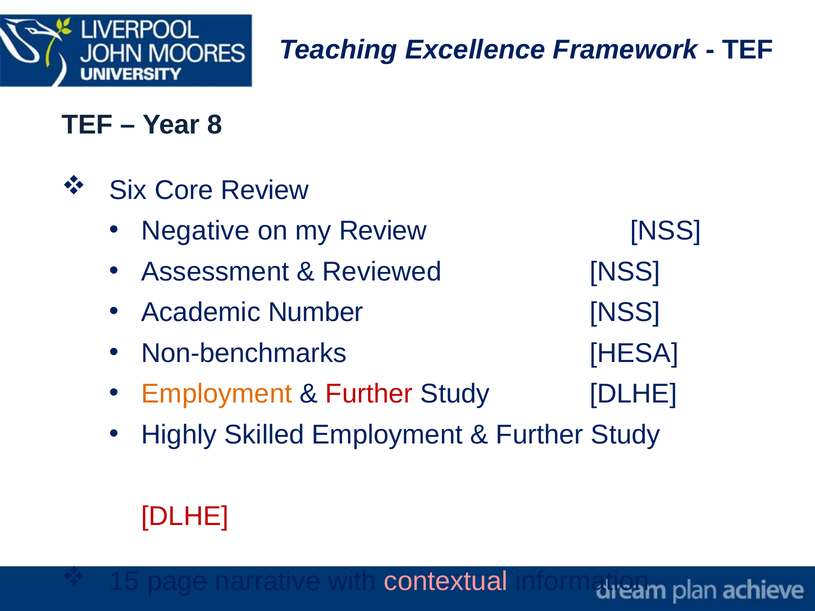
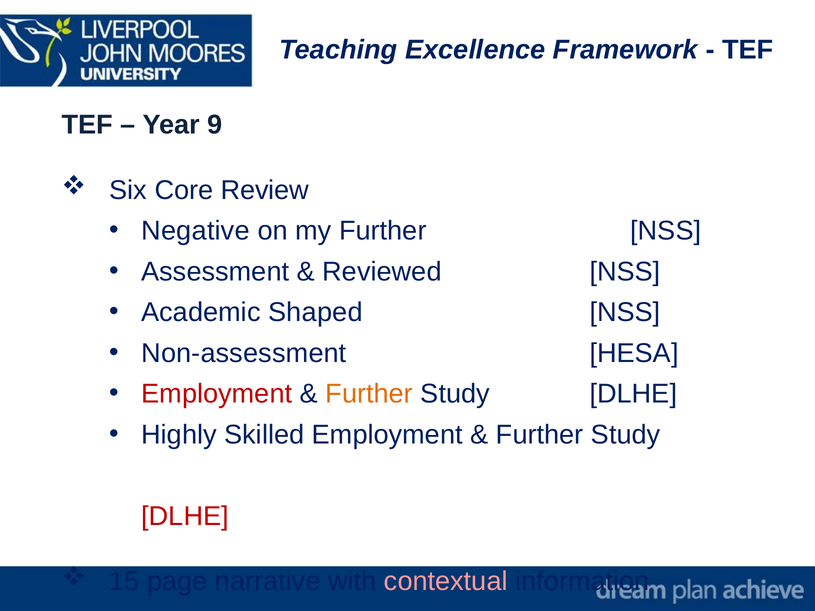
8: 8 -> 9
my Review: Review -> Further
Number: Number -> Shaped
Non-benchmarks: Non-benchmarks -> Non-assessment
Employment at (217, 394) colour: orange -> red
Further at (369, 394) colour: red -> orange
